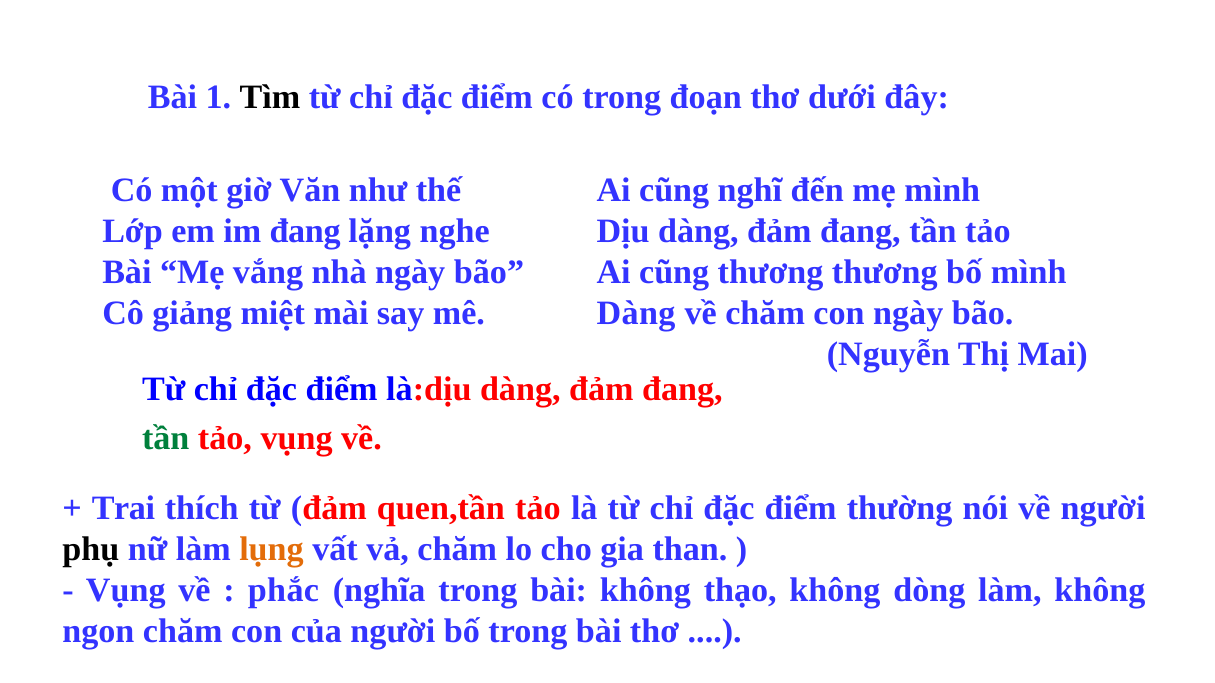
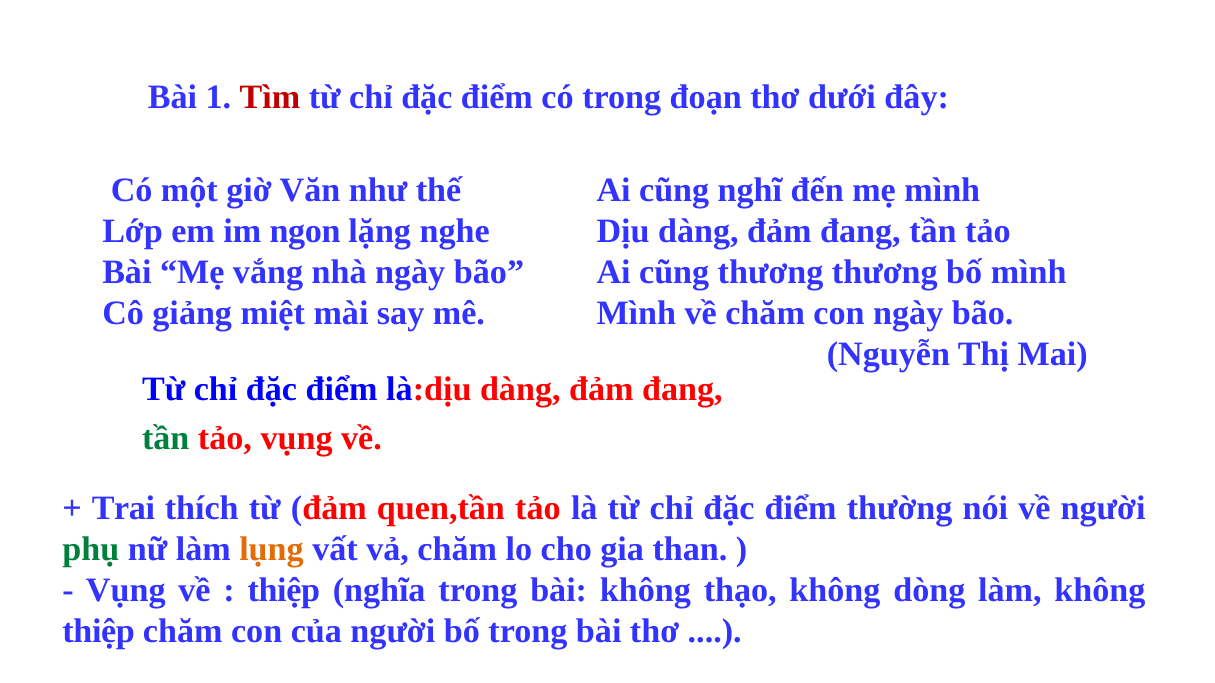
Tìm colour: black -> red
im đang: đang -> ngon
Dàng at (636, 313): Dàng -> Mình
phụ colour: black -> green
phắc at (283, 590): phắc -> thiệp
ngon at (98, 631): ngon -> thiệp
